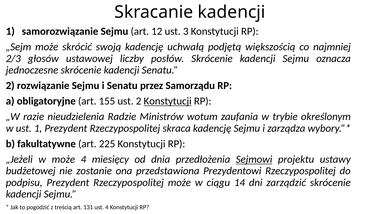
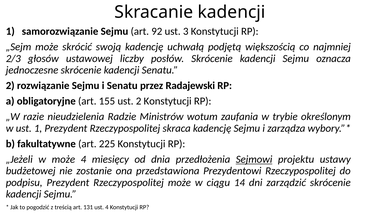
12: 12 -> 92
Samorządu: Samorządu -> Radajewski
Konstytucji at (168, 101) underline: present -> none
